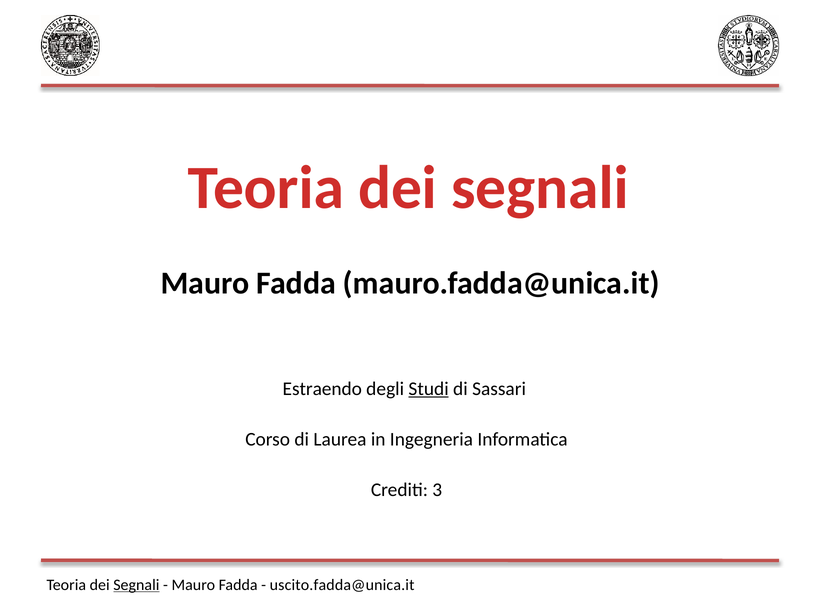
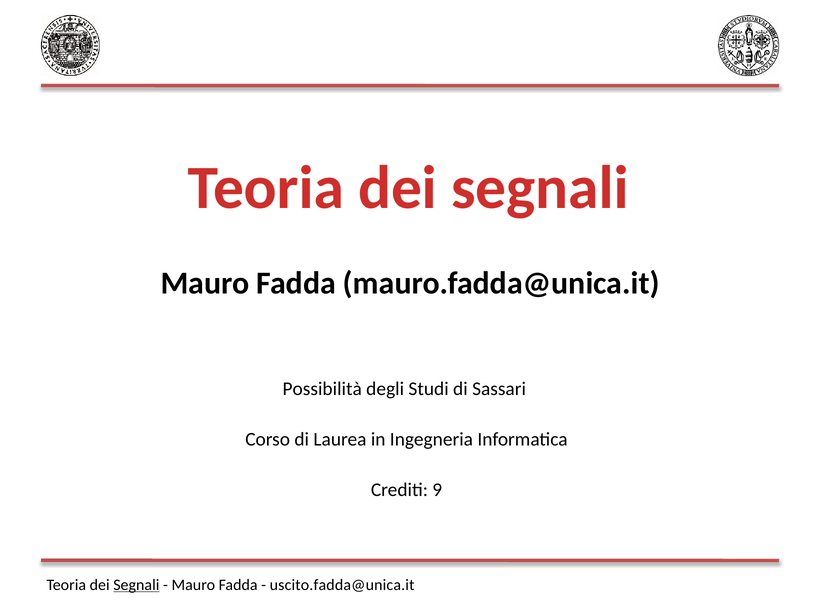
Estraendo: Estraendo -> Possibilità
Studi underline: present -> none
3: 3 -> 9
